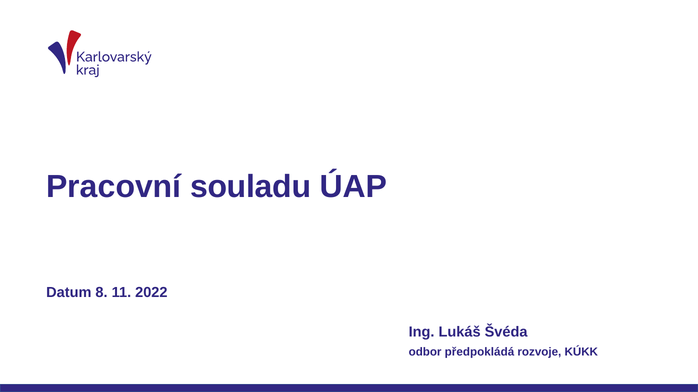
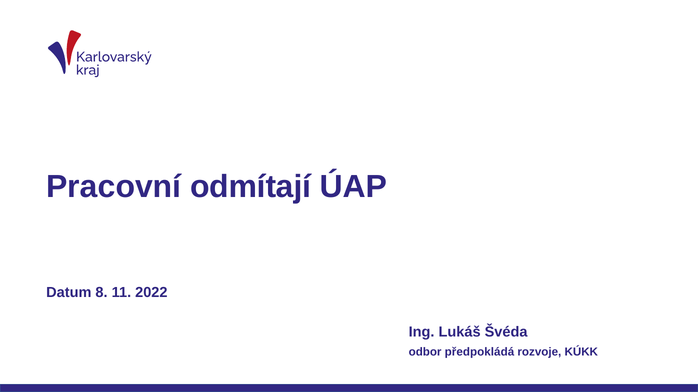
souladu: souladu -> odmítají
